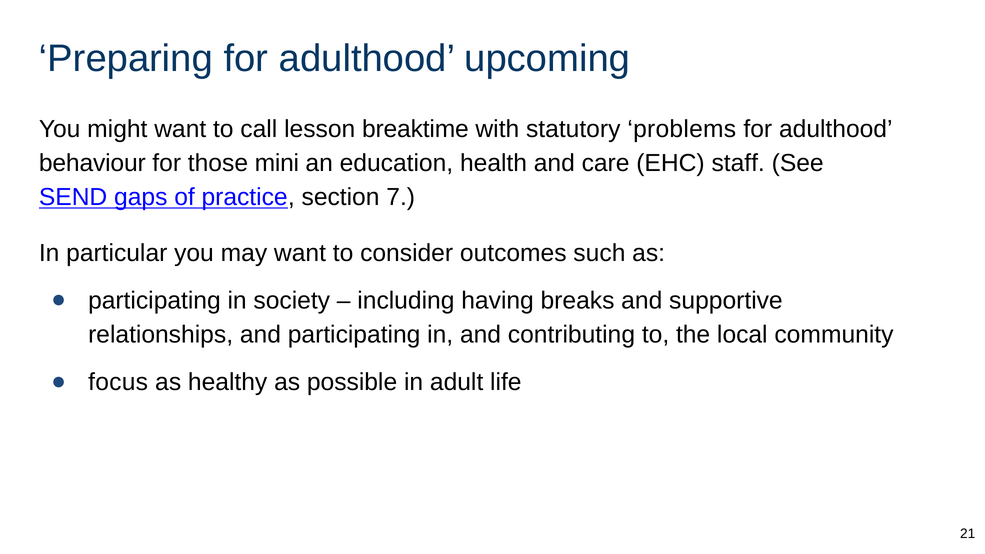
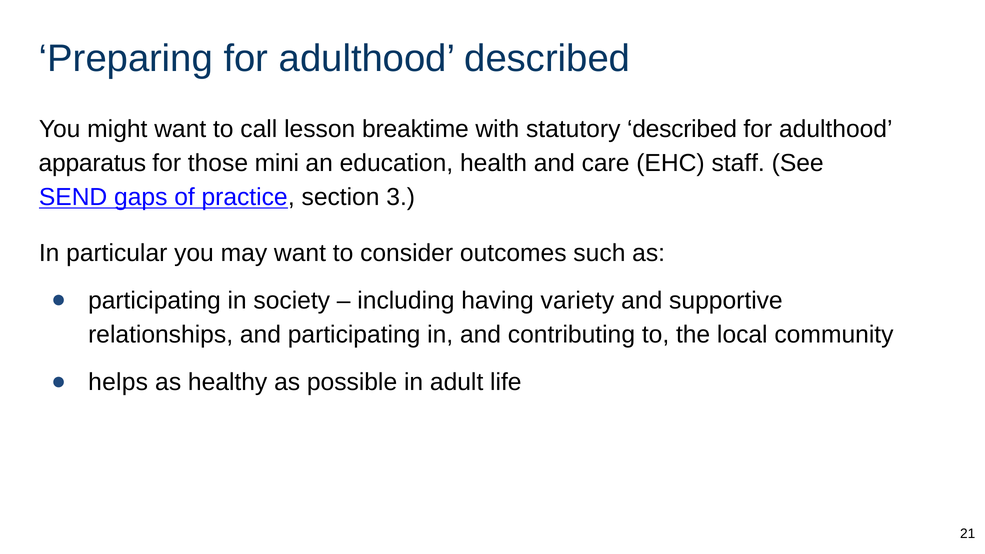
adulthood upcoming: upcoming -> described
statutory problems: problems -> described
behaviour: behaviour -> apparatus
7: 7 -> 3
breaks: breaks -> variety
focus: focus -> helps
